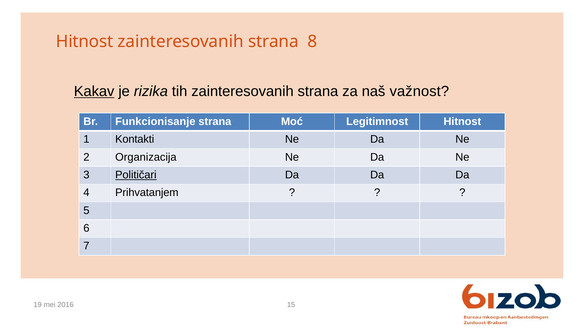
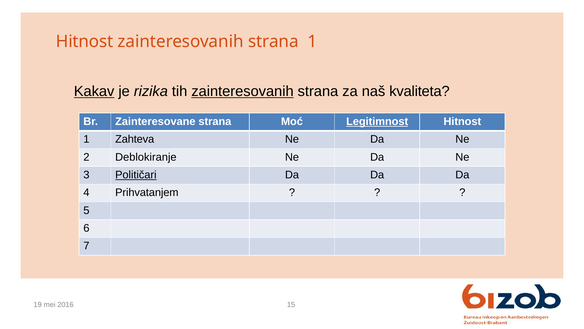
strana 8: 8 -> 1
zainteresovanih at (242, 91) underline: none -> present
važnost: važnost -> kvaliteta
Funkcionisanje: Funkcionisanje -> Zainteresovane
Legitimnost underline: none -> present
Kontakti: Kontakti -> Zahteva
Organizacija: Organizacija -> Deblokiranje
